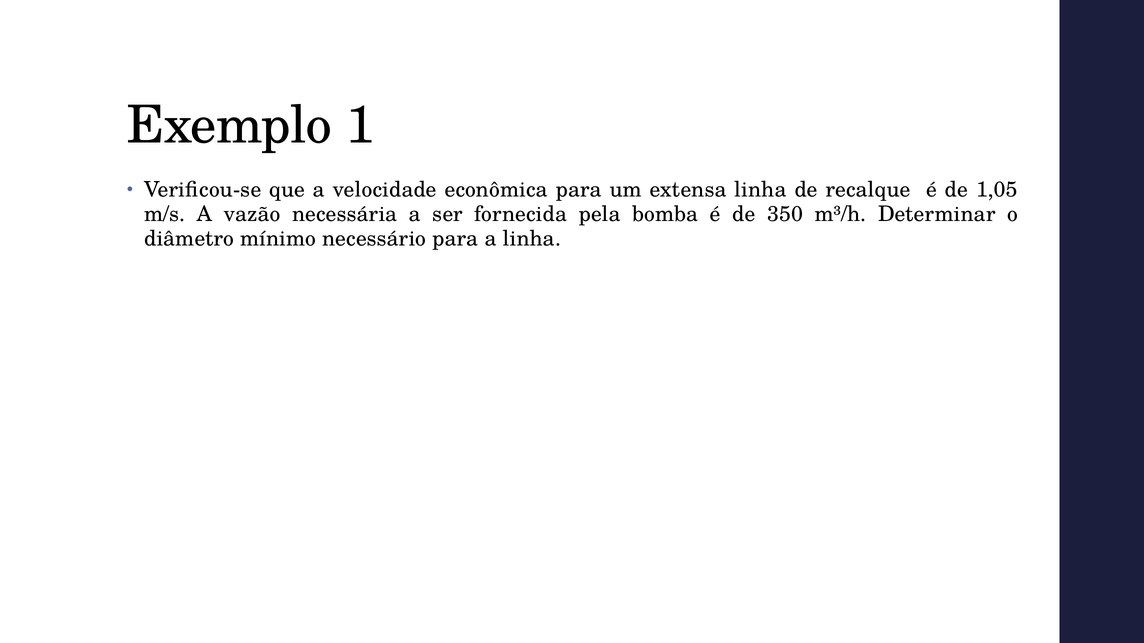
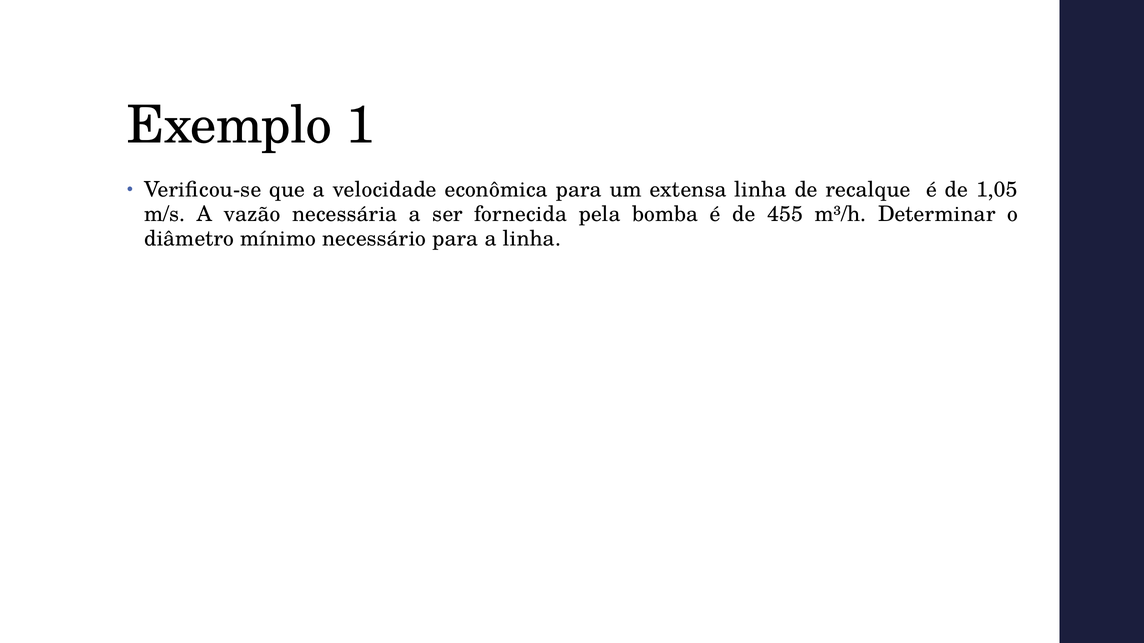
350: 350 -> 455
